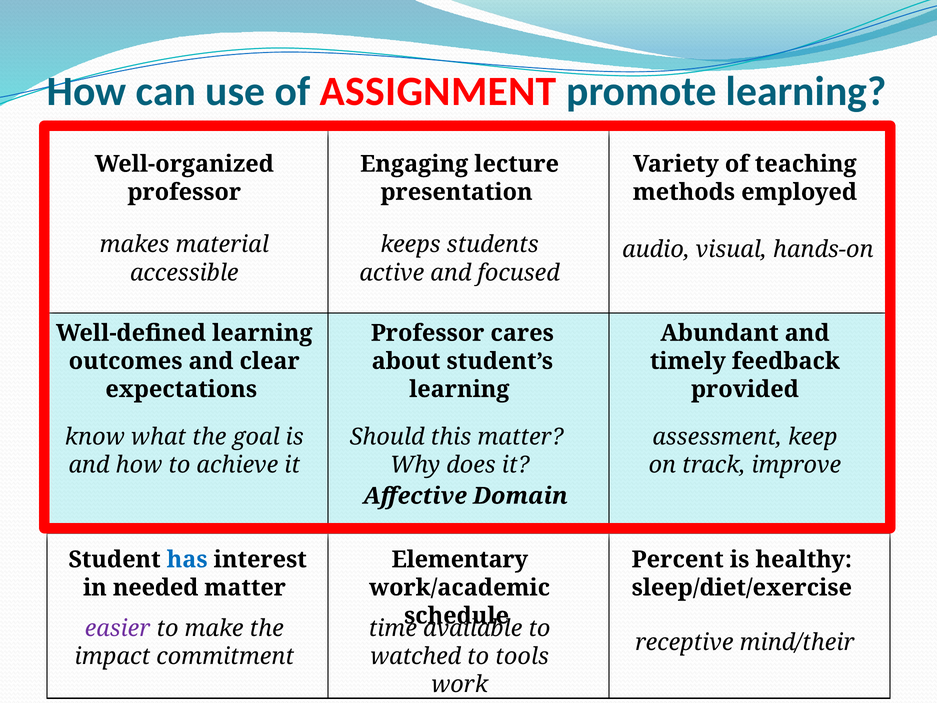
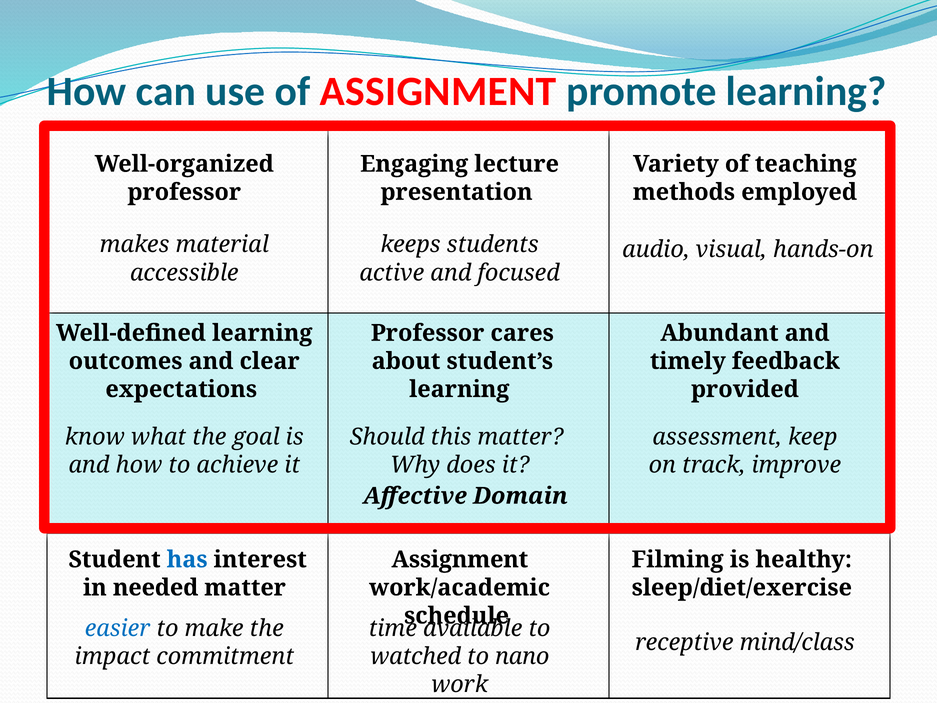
Elementary at (460, 559): Elementary -> Assignment
Percent: Percent -> Filming
easier colour: purple -> blue
mind/their: mind/their -> mind/class
tools: tools -> nano
